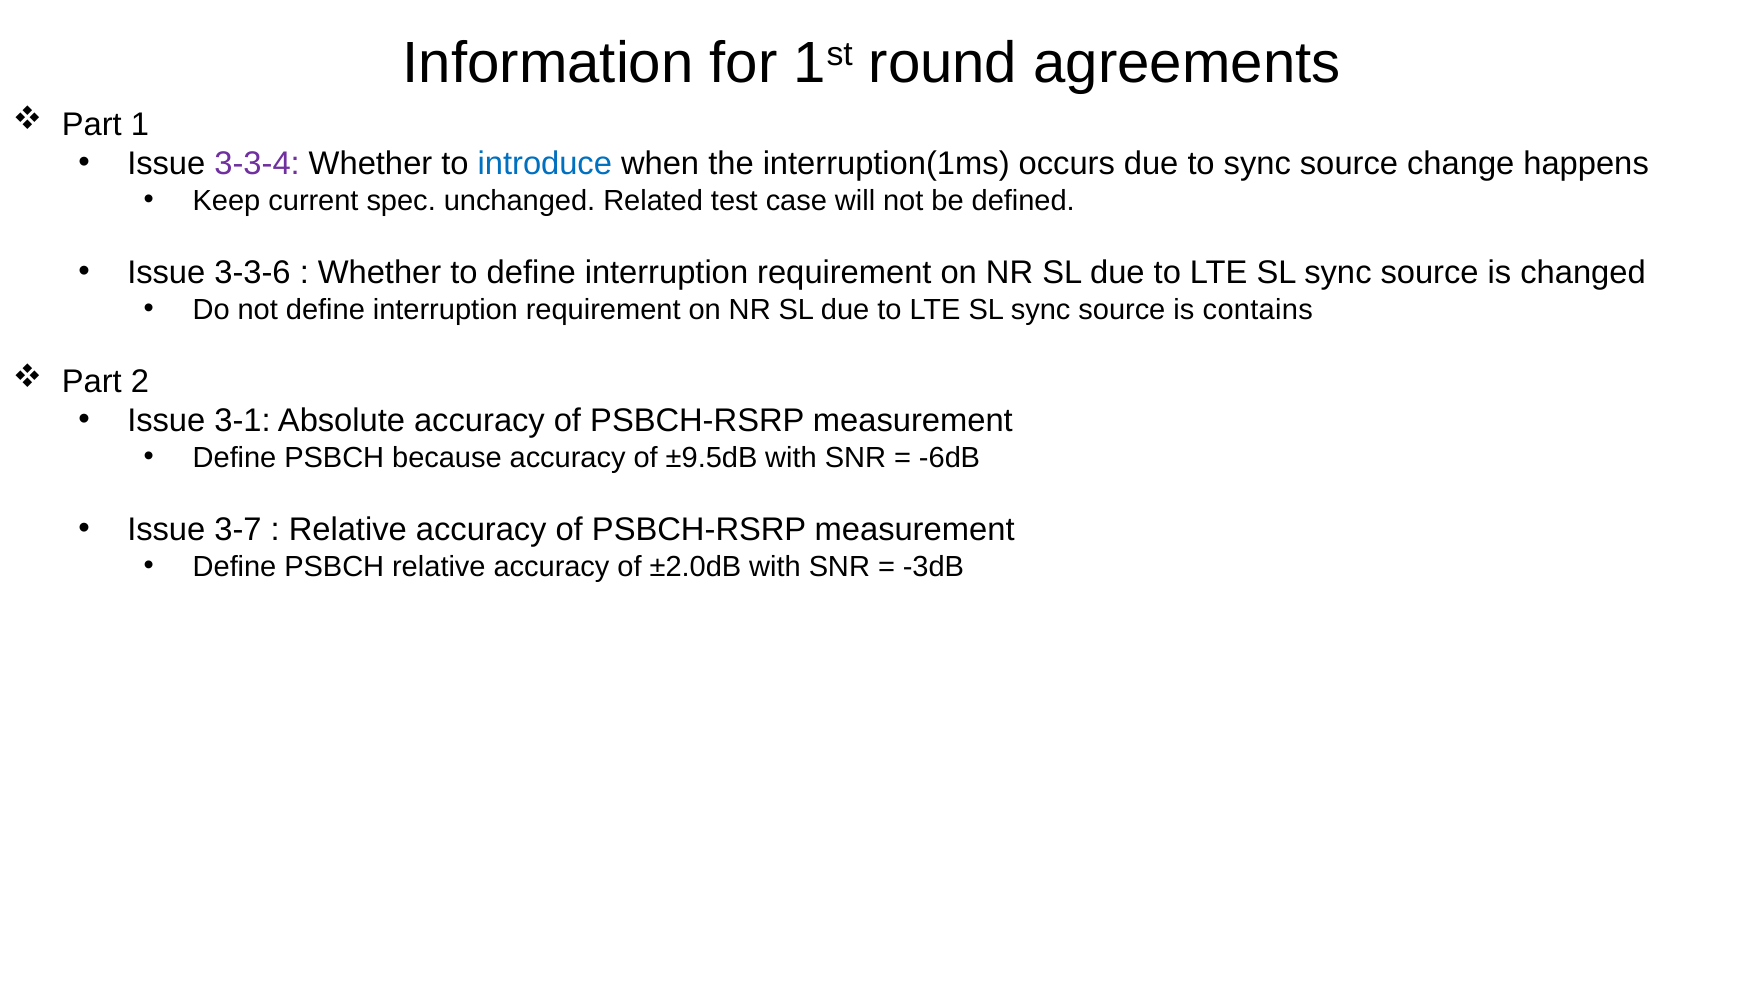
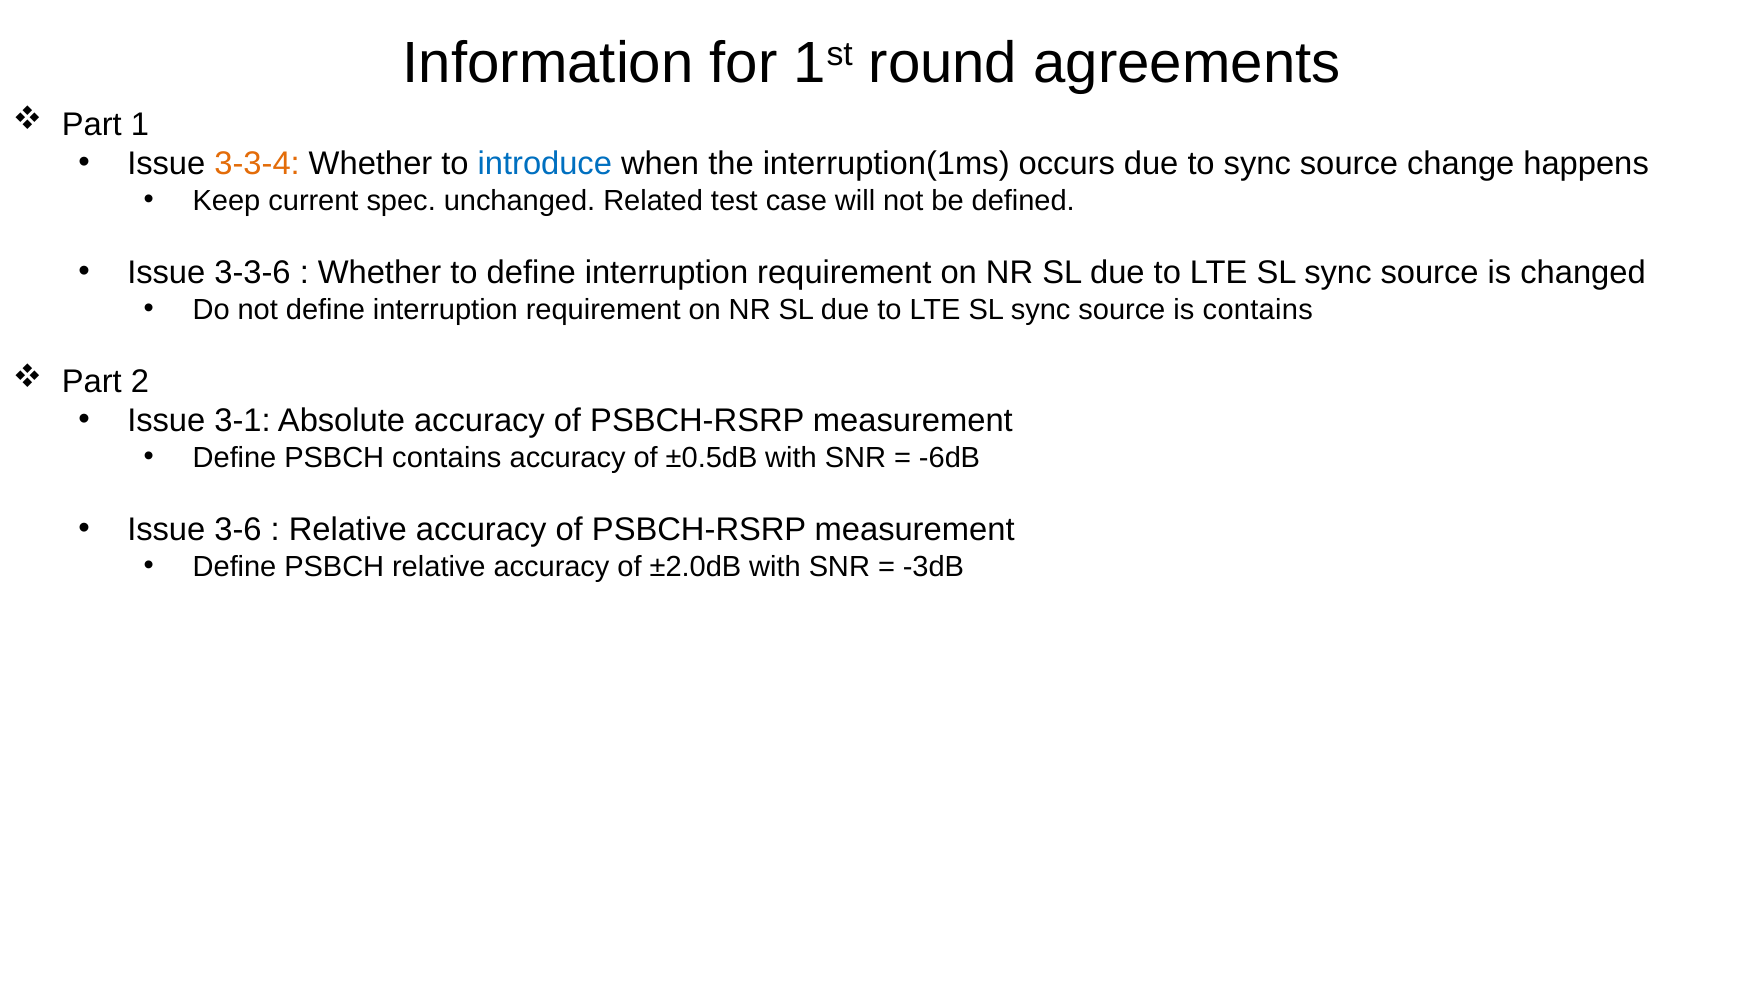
3-3-4 colour: purple -> orange
PSBCH because: because -> contains
±9.5dB: ±9.5dB -> ±0.5dB
3-7: 3-7 -> 3-6
